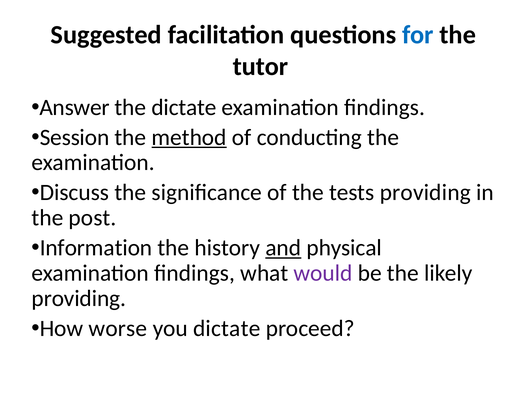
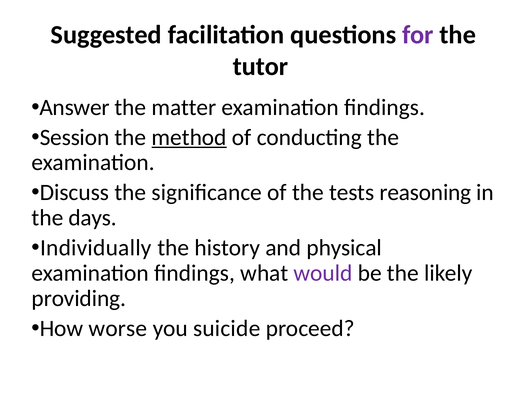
for colour: blue -> purple
the dictate: dictate -> matter
tests providing: providing -> reasoning
post: post -> days
Information: Information -> Individually
and underline: present -> none
you dictate: dictate -> suicide
